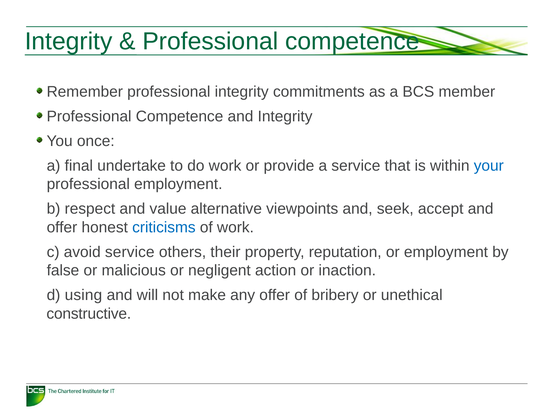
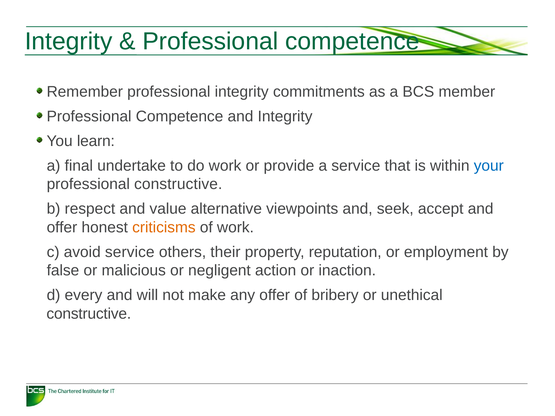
once: once -> learn
professional employment: employment -> constructive
criticisms colour: blue -> orange
using: using -> every
